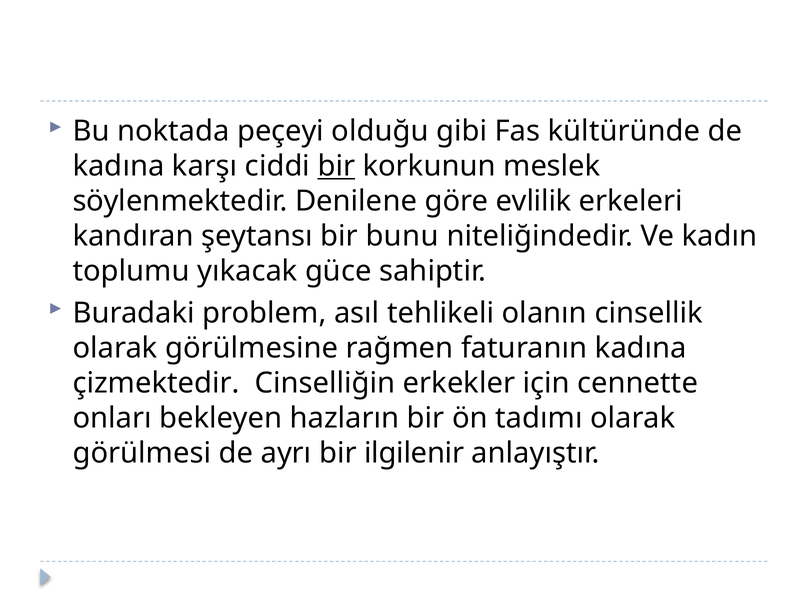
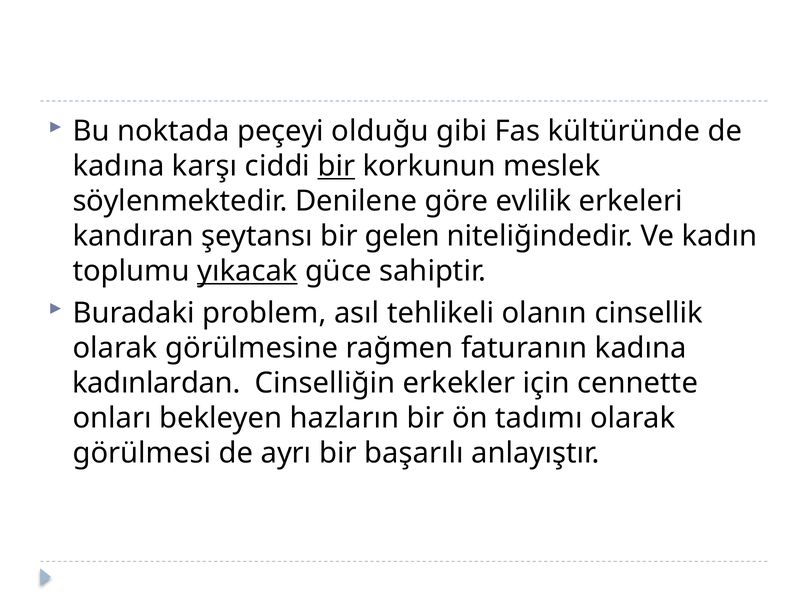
bunu: bunu -> gelen
yıkacak underline: none -> present
çizmektedir: çizmektedir -> kadınlardan
ilgilenir: ilgilenir -> başarılı
